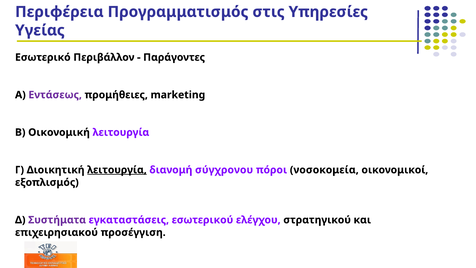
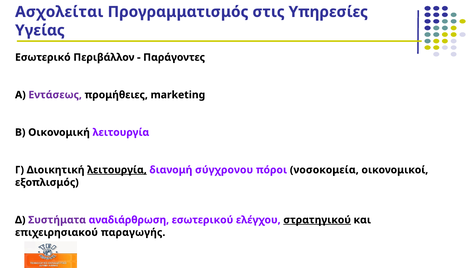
Περιφέρεια: Περιφέρεια -> Ασχολείται
εγκαταστάσεις: εγκαταστάσεις -> αναδιάρθρωση
στρατηγικού underline: none -> present
προσέγγιση: προσέγγιση -> παραγωγής
